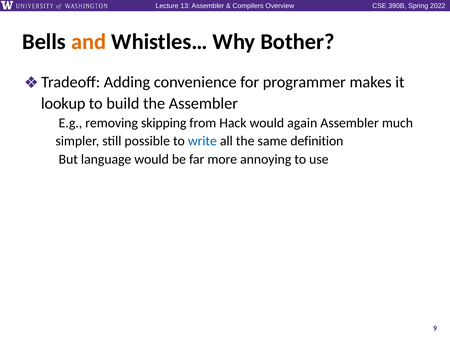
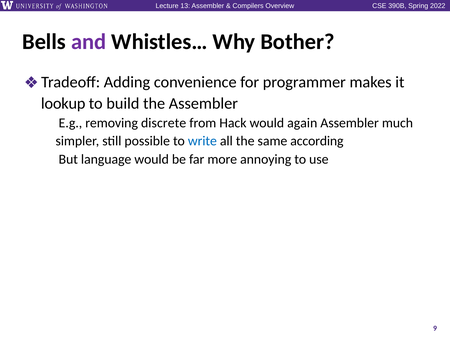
and colour: orange -> purple
skipping: skipping -> discrete
definition: definition -> according
